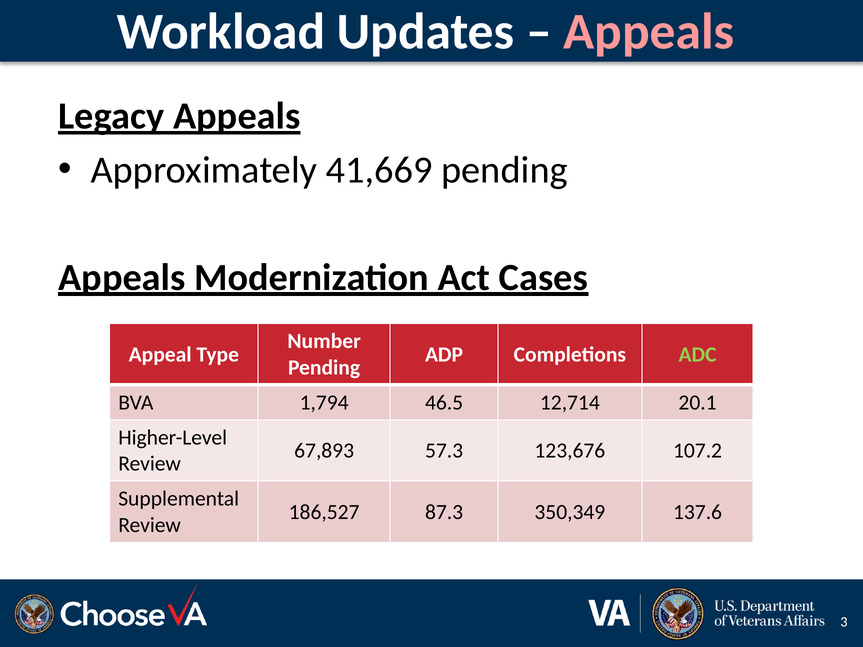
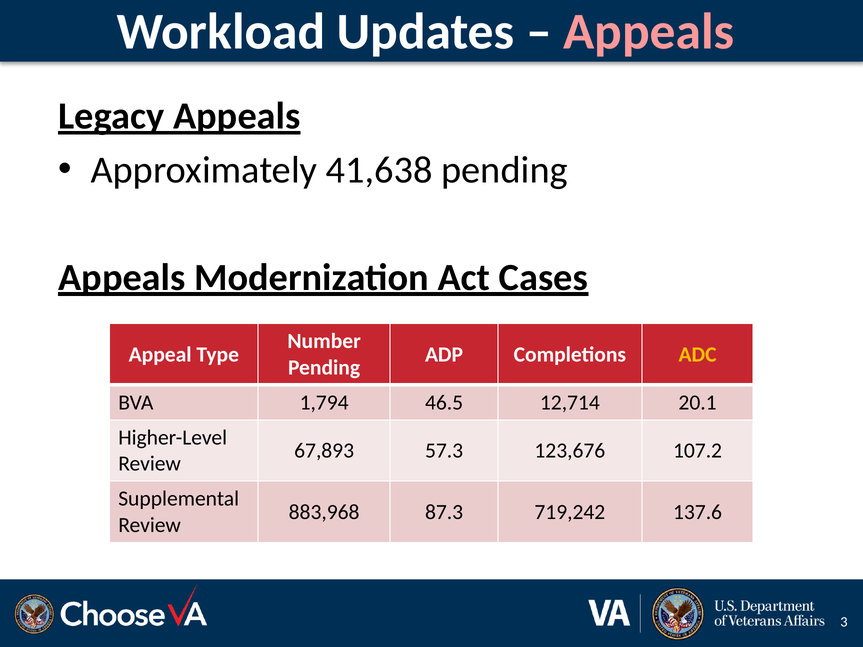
41,669: 41,669 -> 41,638
ADC colour: light green -> yellow
186,527: 186,527 -> 883,968
350,349: 350,349 -> 719,242
